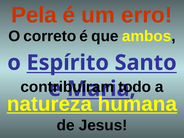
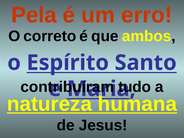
todo: todo -> tudo
